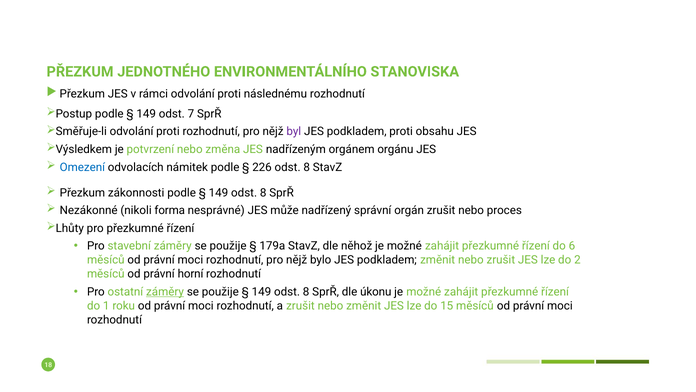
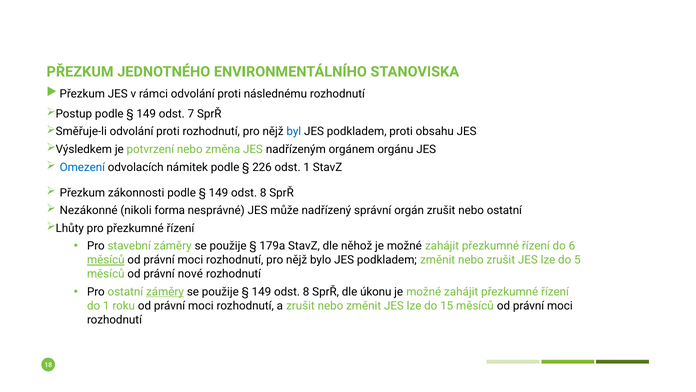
byl colour: purple -> blue
226 odst 8: 8 -> 1
nebo proces: proces -> ostatní
měsíců at (106, 260) underline: none -> present
2: 2 -> 5
horní: horní -> nové
